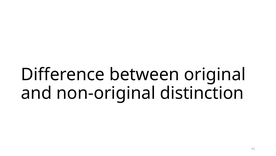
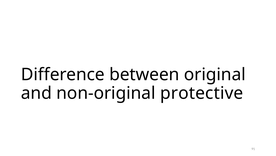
distinction: distinction -> protective
